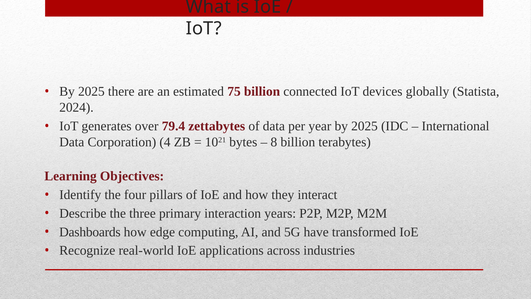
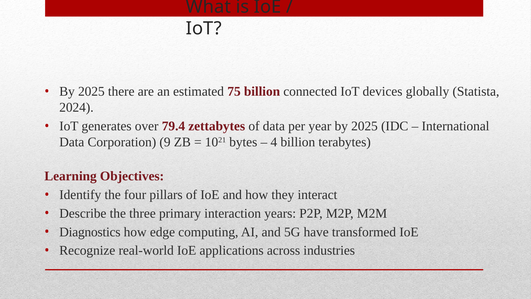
4: 4 -> 9
8: 8 -> 4
Dashboards: Dashboards -> Diagnostics
